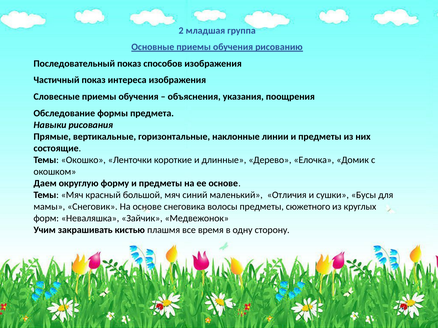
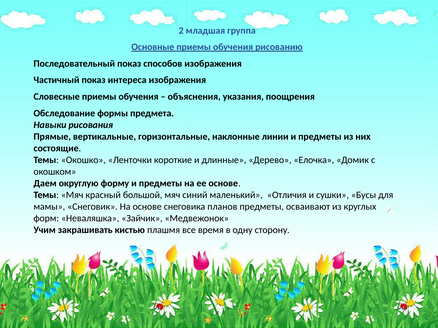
волосы: волосы -> планов
сюжетного: сюжетного -> осваивают
